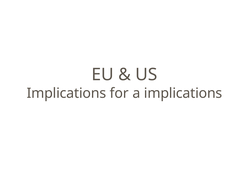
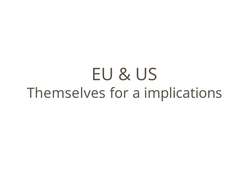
Implications at (66, 93): Implications -> Themselves
